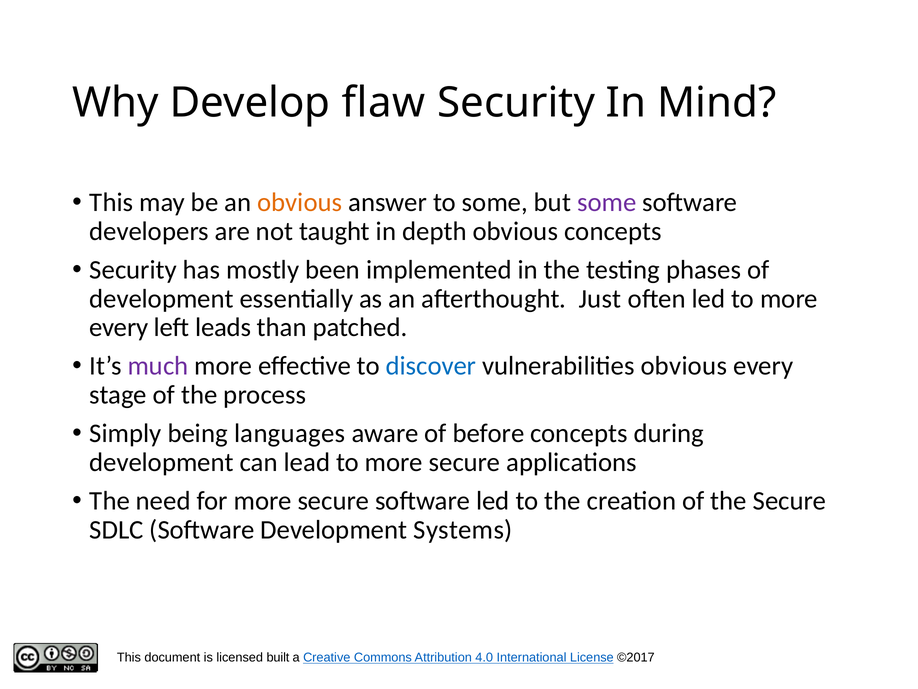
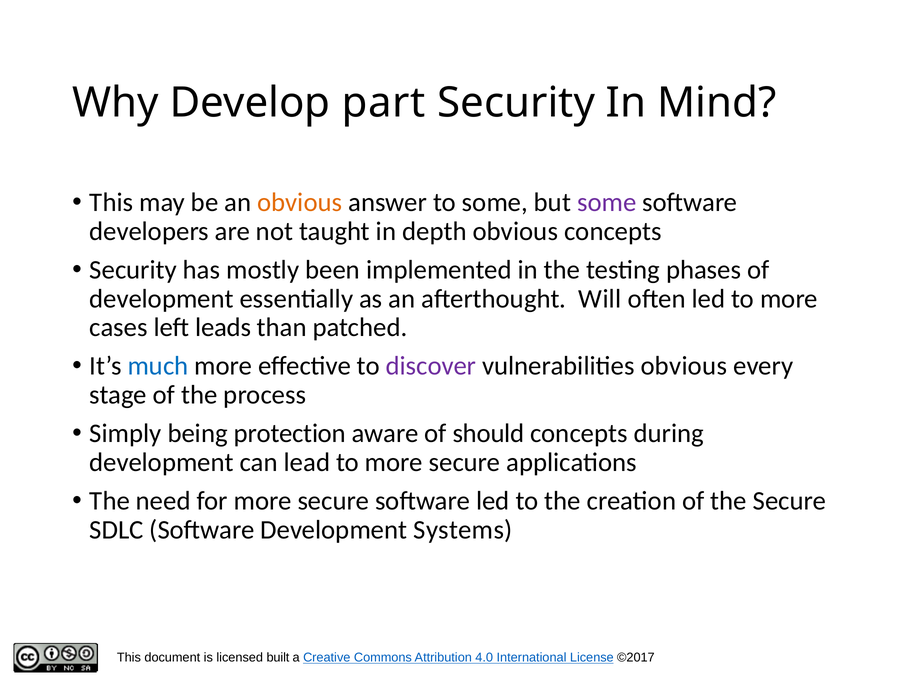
flaw: flaw -> part
Just: Just -> Will
every at (119, 327): every -> cases
much colour: purple -> blue
discover colour: blue -> purple
languages: languages -> protection
before: before -> should
